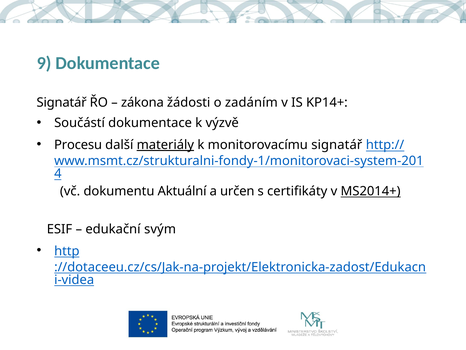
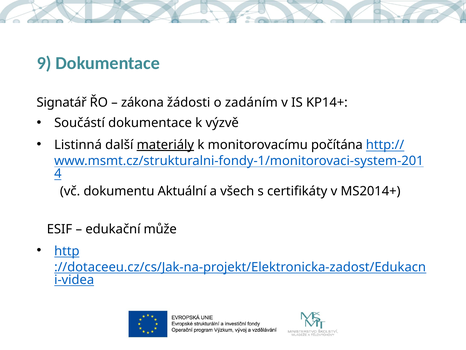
Procesu: Procesu -> Listinná
monitorovacímu signatář: signatář -> počítána
určen: určen -> všech
MS2014+ underline: present -> none
svým: svým -> může
